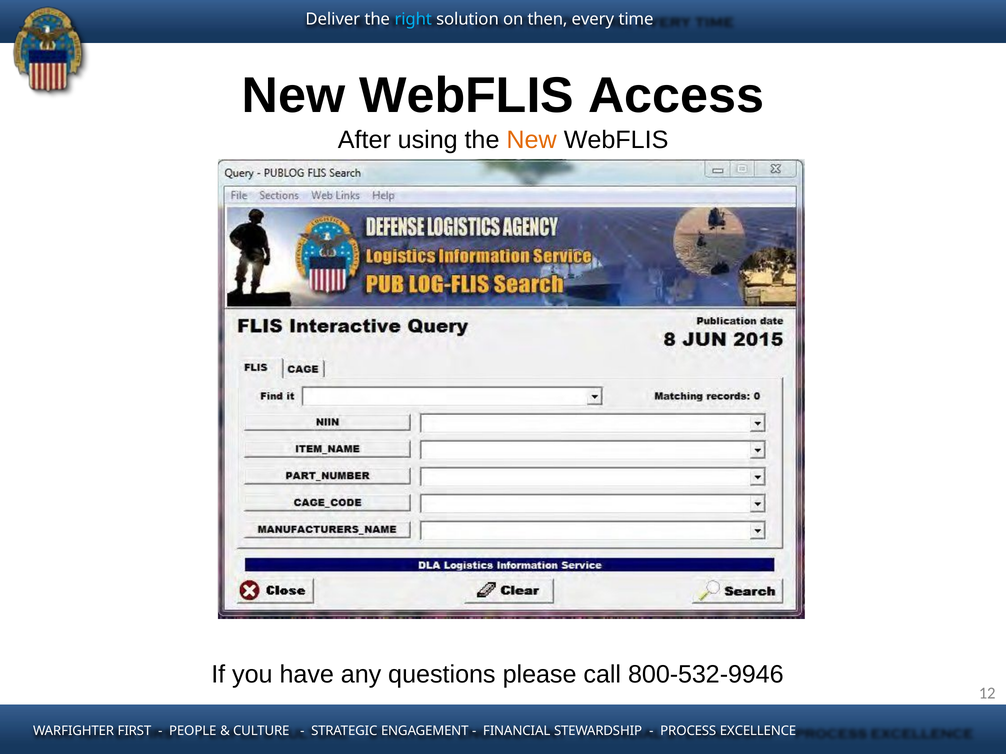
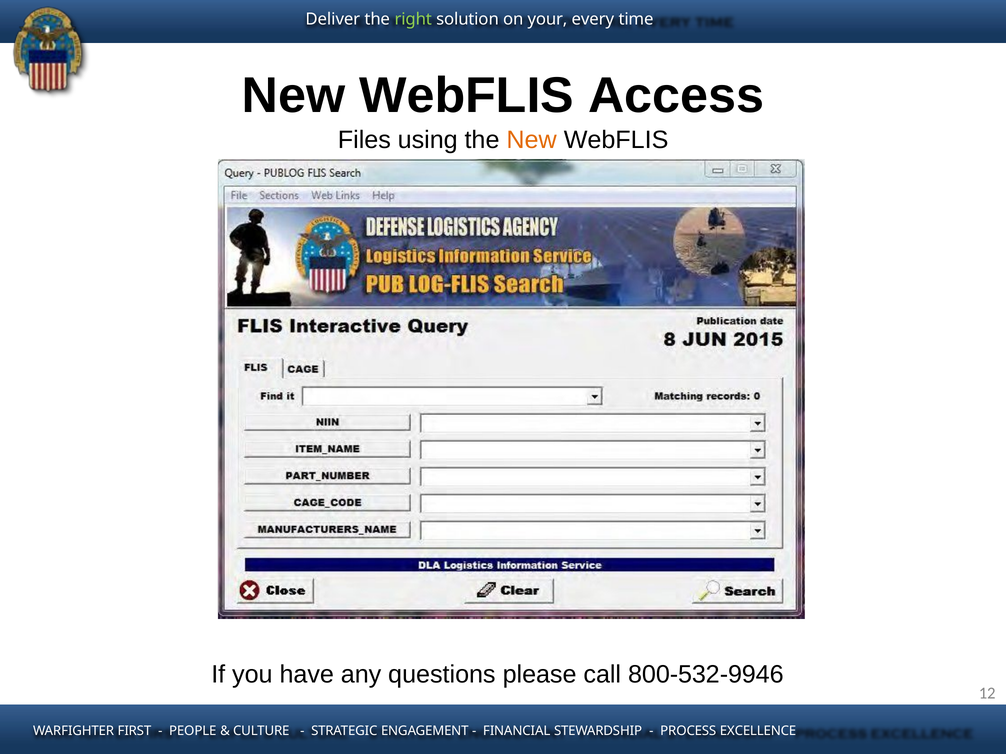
right colour: light blue -> light green
then: then -> your
After: After -> Files
